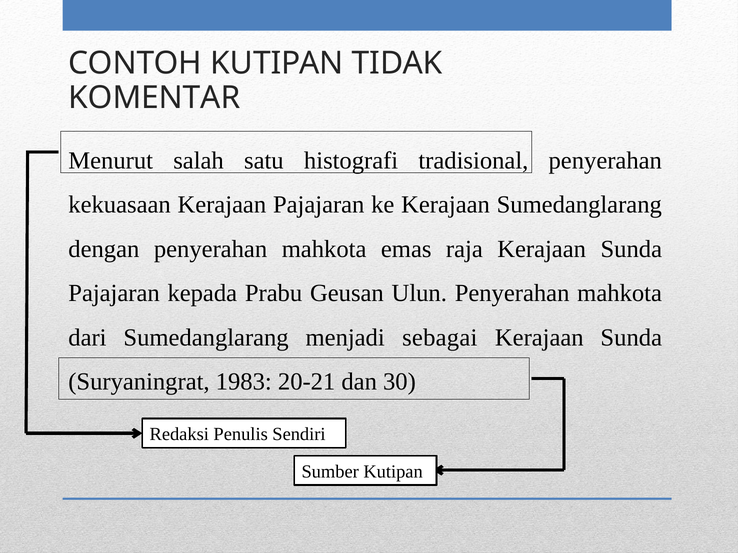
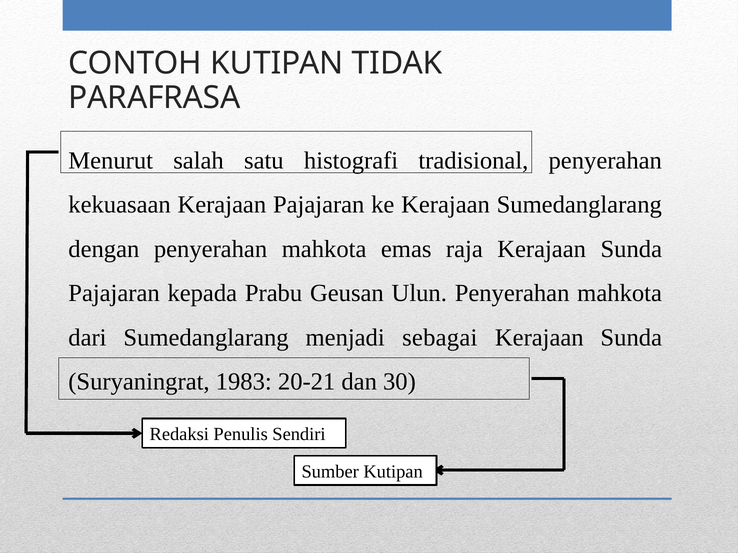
KOMENTAR: KOMENTAR -> PARAFRASA
